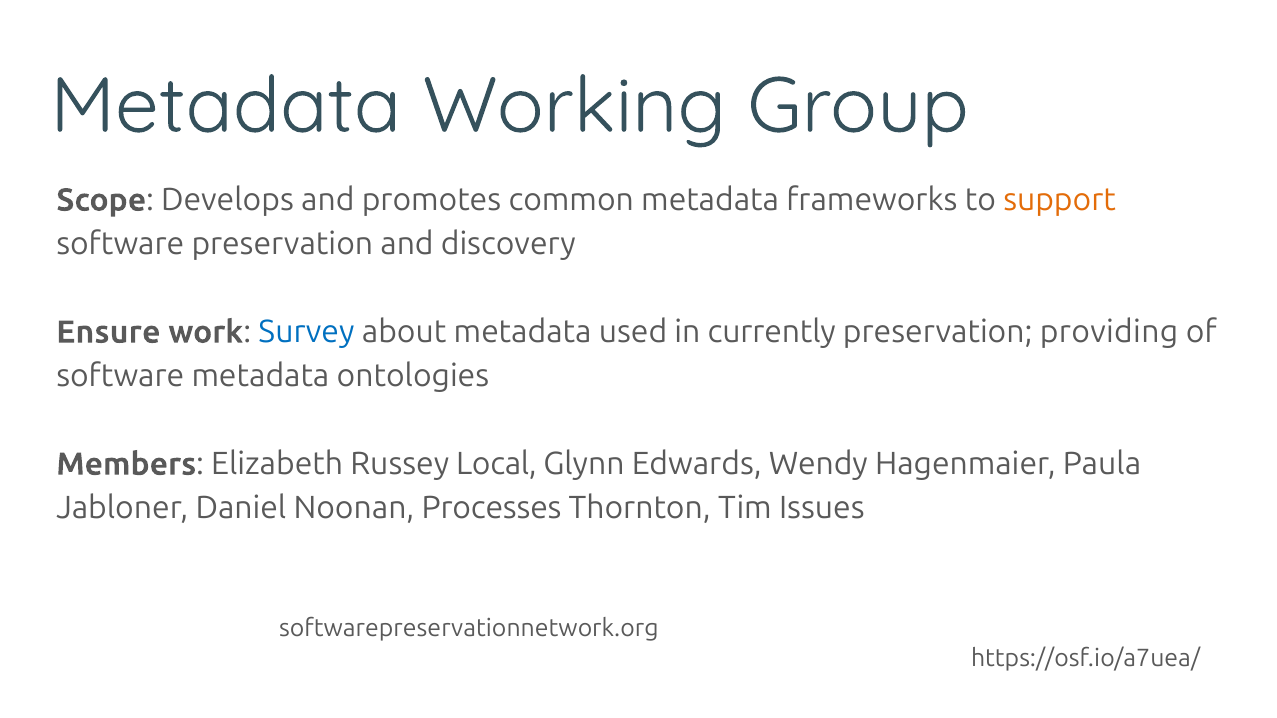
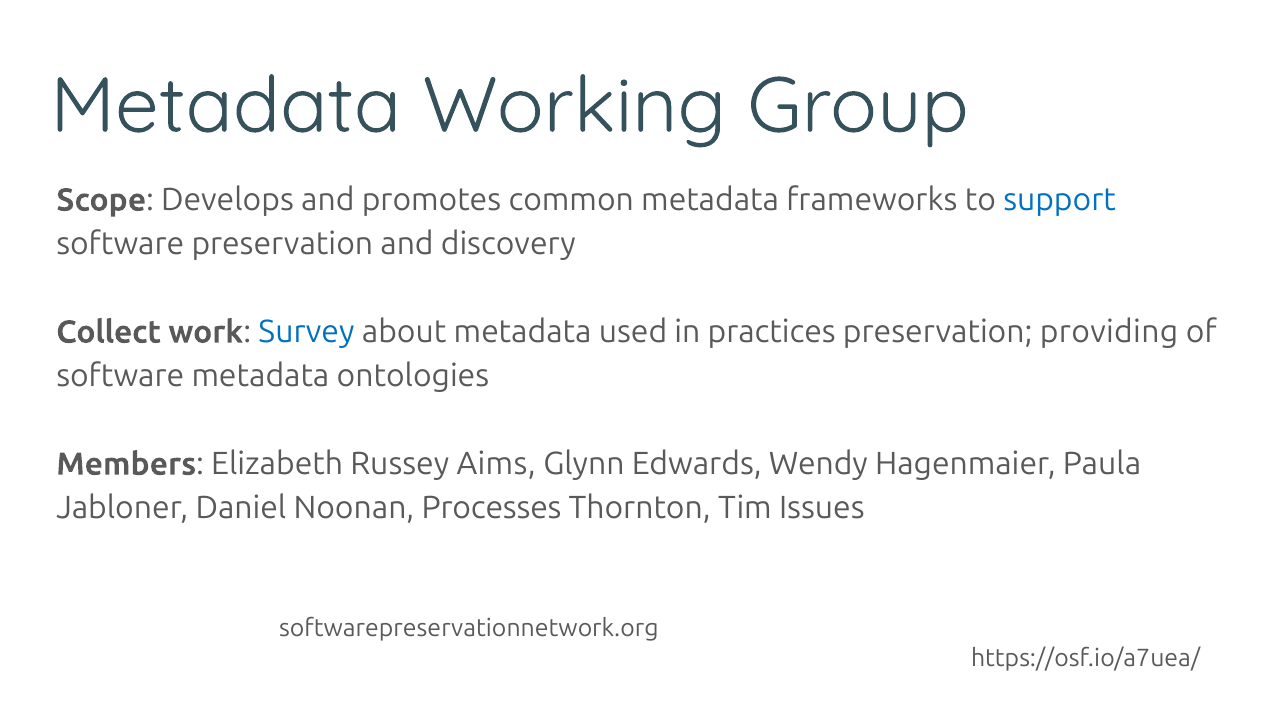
support colour: orange -> blue
Ensure: Ensure -> Collect
currently: currently -> practices
Local: Local -> Aims
